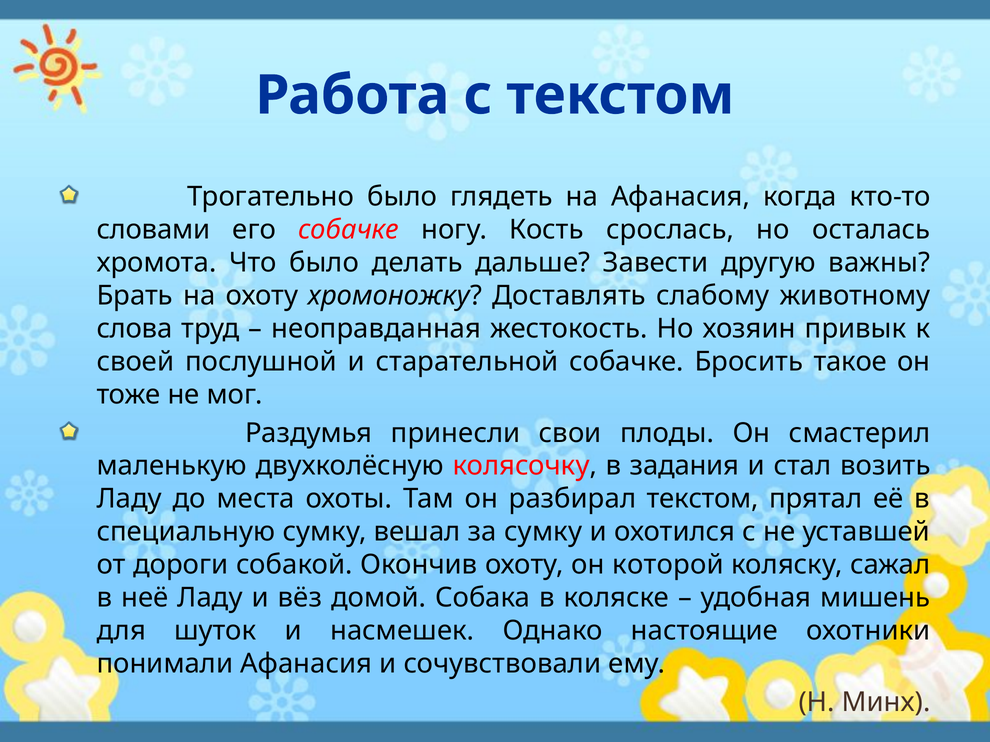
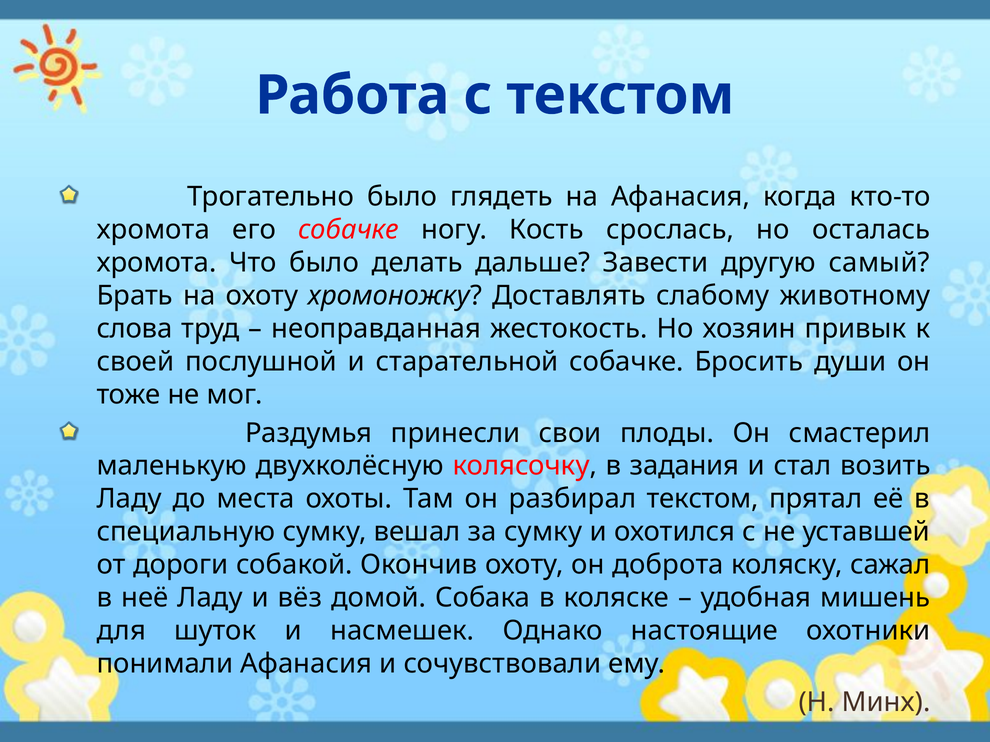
словами at (153, 230): словами -> хромота
важны: важны -> самый
такое: такое -> души
которой: которой -> доброта
